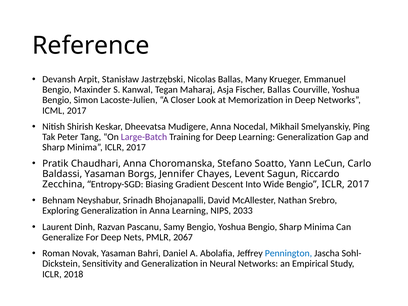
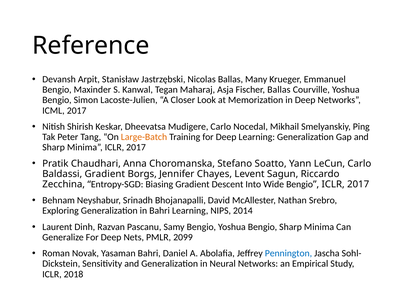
Mudigere Anna: Anna -> Carlo
Large-Batch colour: purple -> orange
Baldassi Yasaman: Yasaman -> Gradient
in Anna: Anna -> Bahri
2033: 2033 -> 2014
2067: 2067 -> 2099
